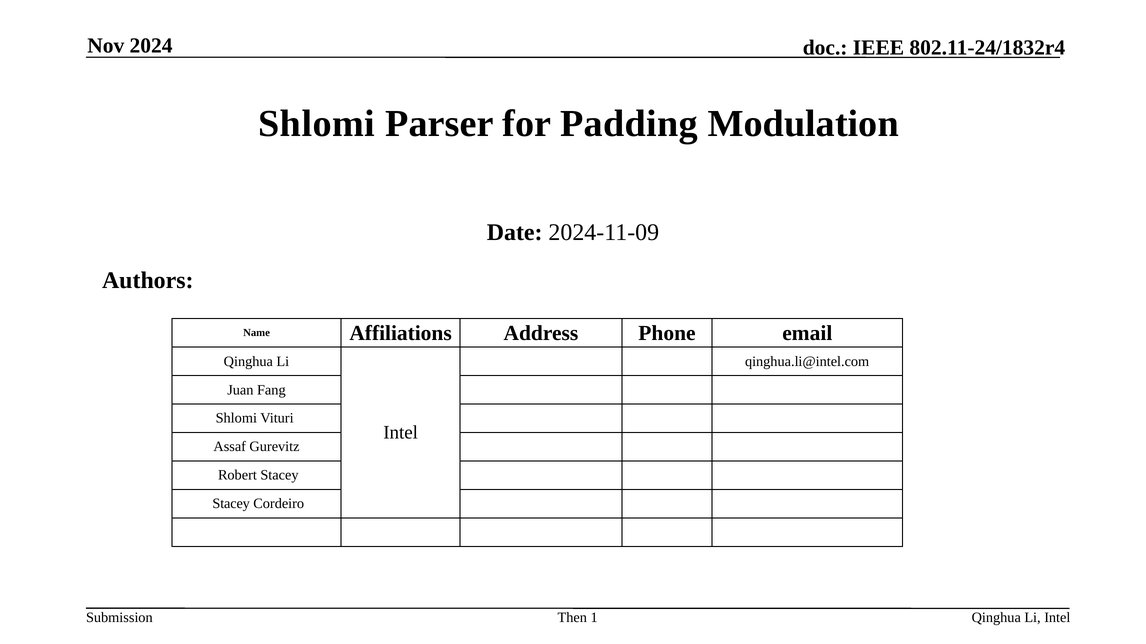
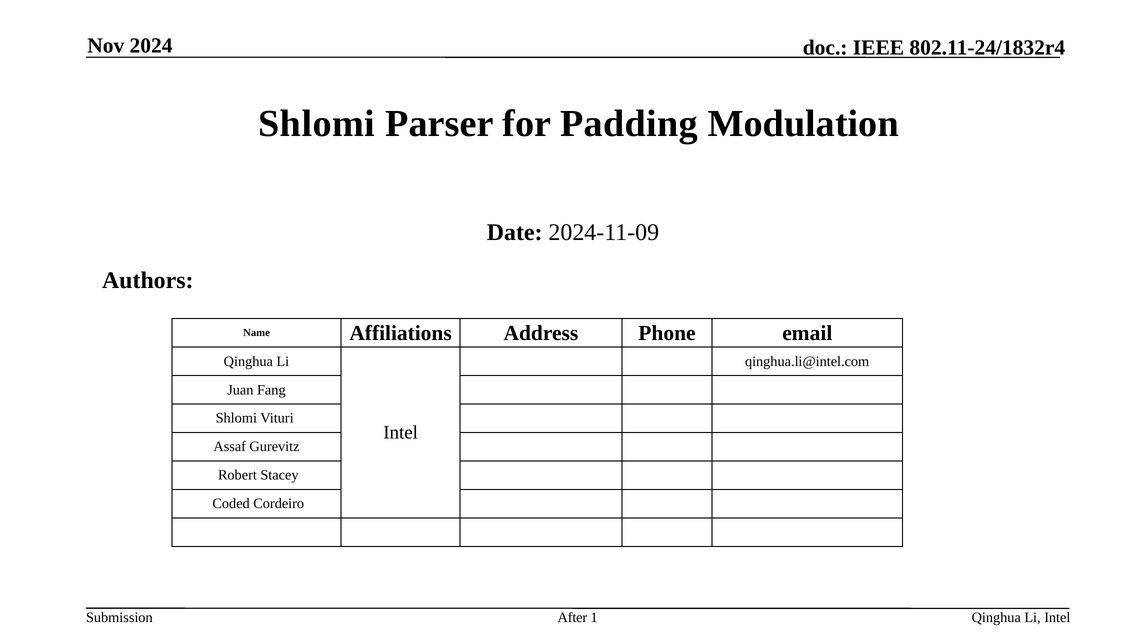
Stacey at (231, 504): Stacey -> Coded
Then: Then -> After
